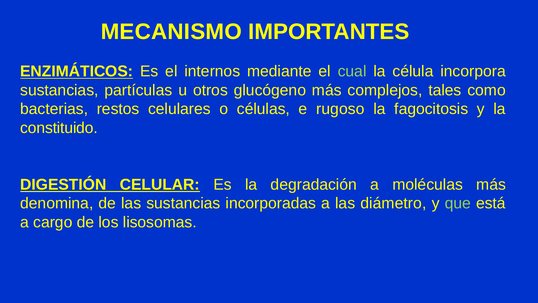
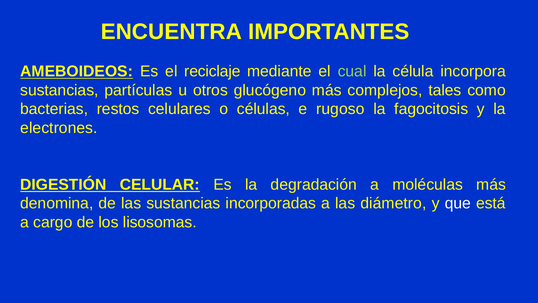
MECANISMO: MECANISMO -> ENCUENTRA
ENZIMÁTICOS: ENZIMÁTICOS -> AMEBOIDEOS
internos: internos -> reciclaje
constituido: constituido -> electrones
que colour: light green -> white
